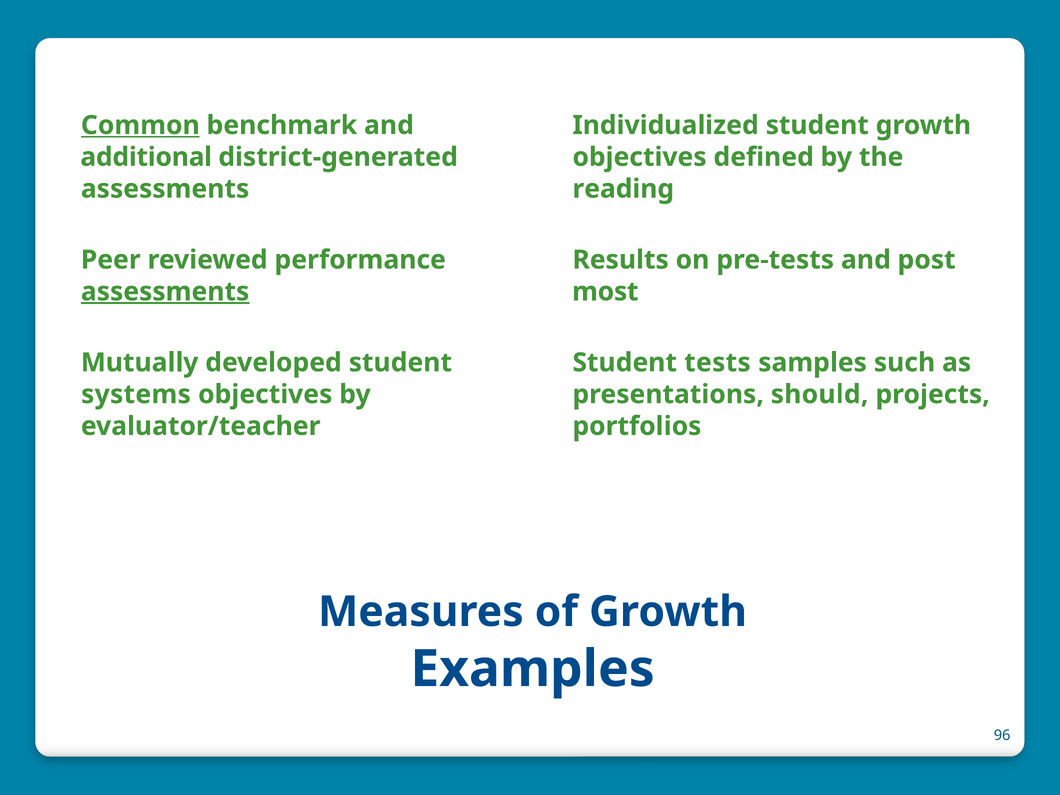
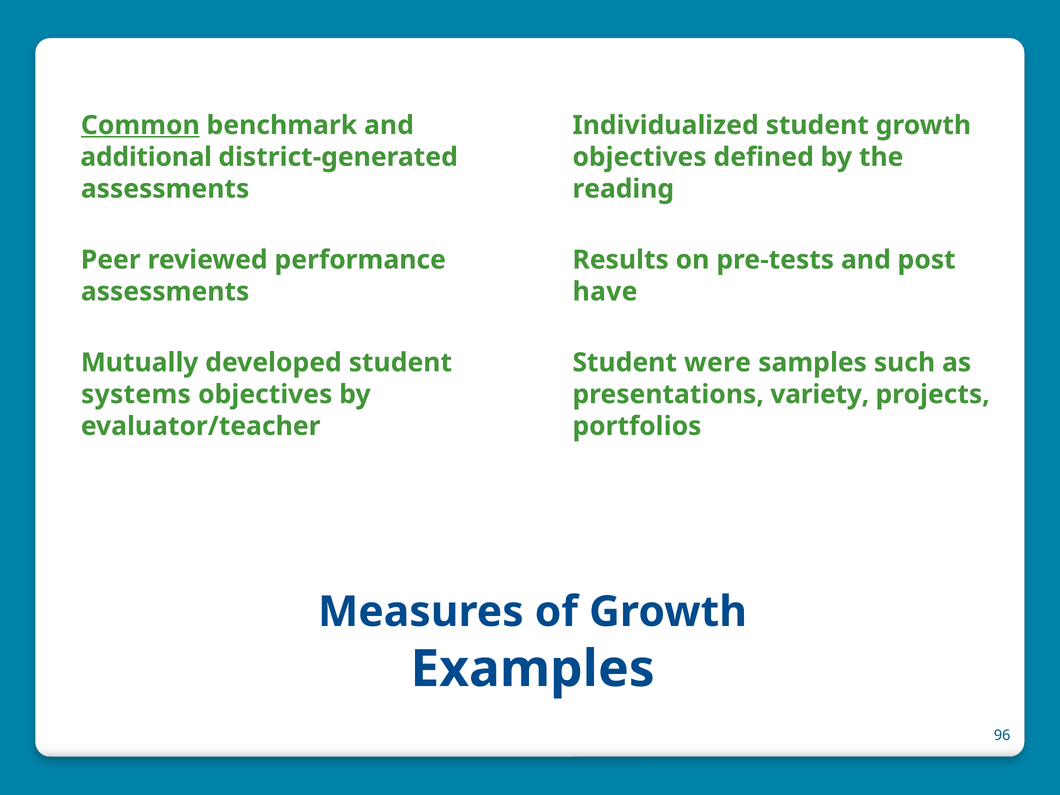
assessments at (165, 292) underline: present -> none
most: most -> have
tests: tests -> were
should: should -> variety
